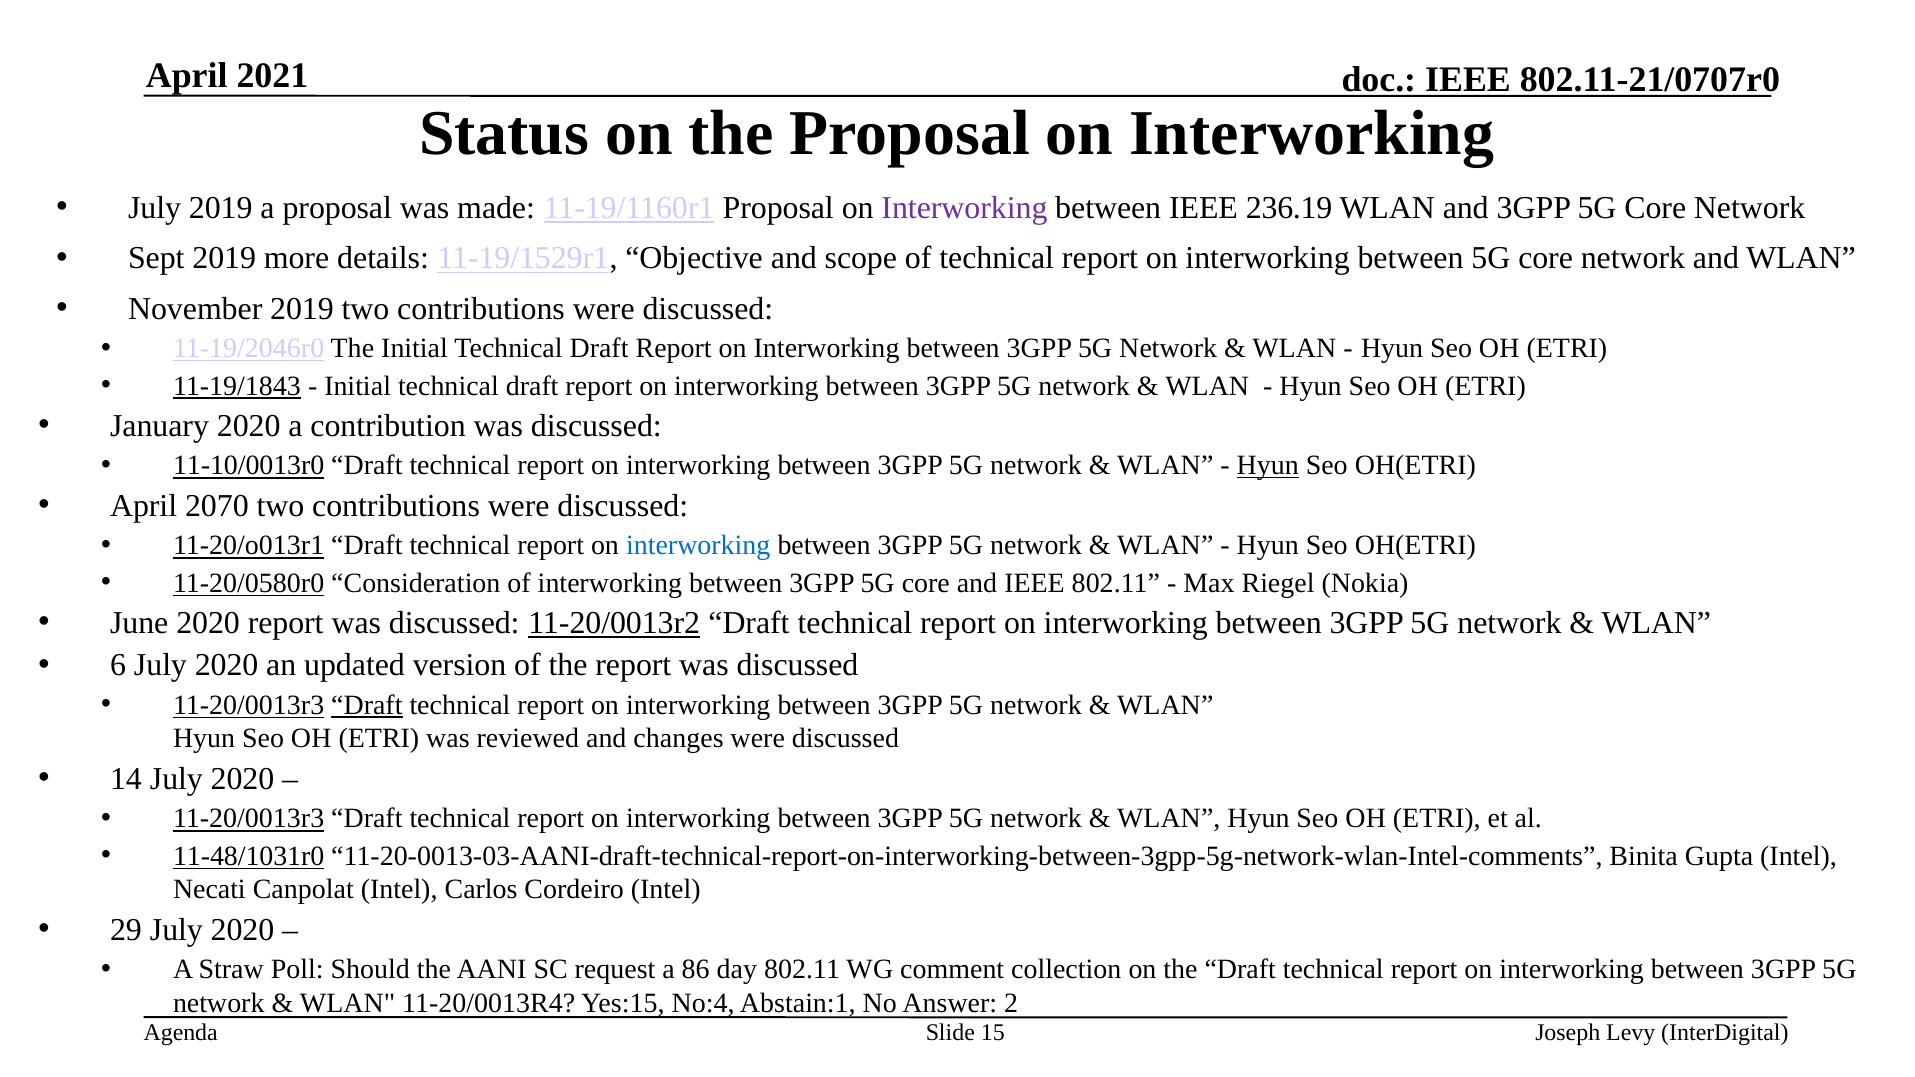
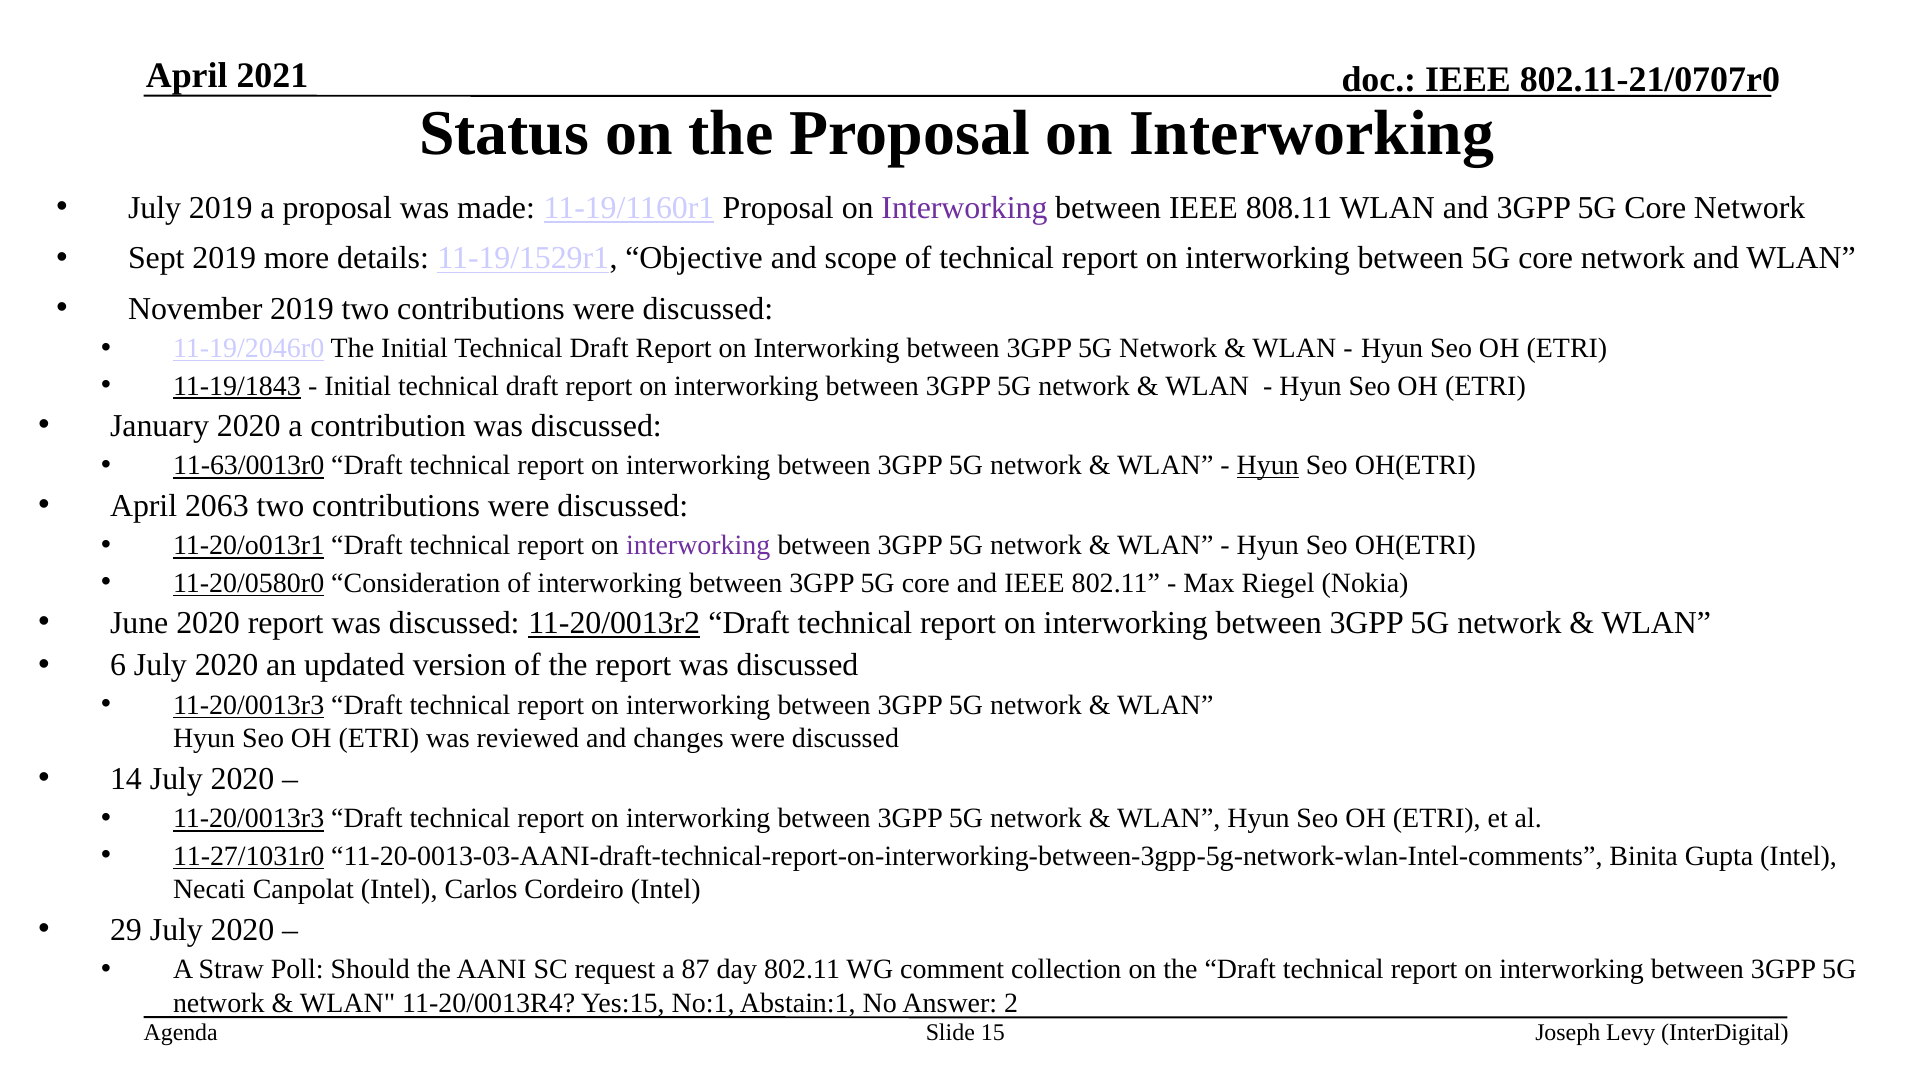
236.19: 236.19 -> 808.11
11-10/0013r0: 11-10/0013r0 -> 11-63/0013r0
2070: 2070 -> 2063
interworking at (698, 546) colour: blue -> purple
Draft at (367, 705) underline: present -> none
11-48/1031r0: 11-48/1031r0 -> 11-27/1031r0
86: 86 -> 87
No:4: No:4 -> No:1
